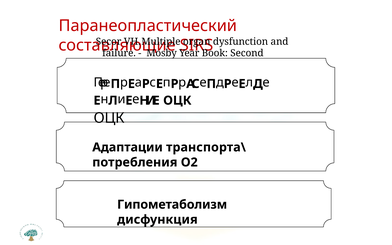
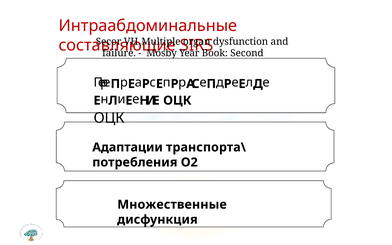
Паранеопластический: Паранеопластический -> Интраабдоминальные
Гипометаболизм: Гипометаболизм -> Множественные
